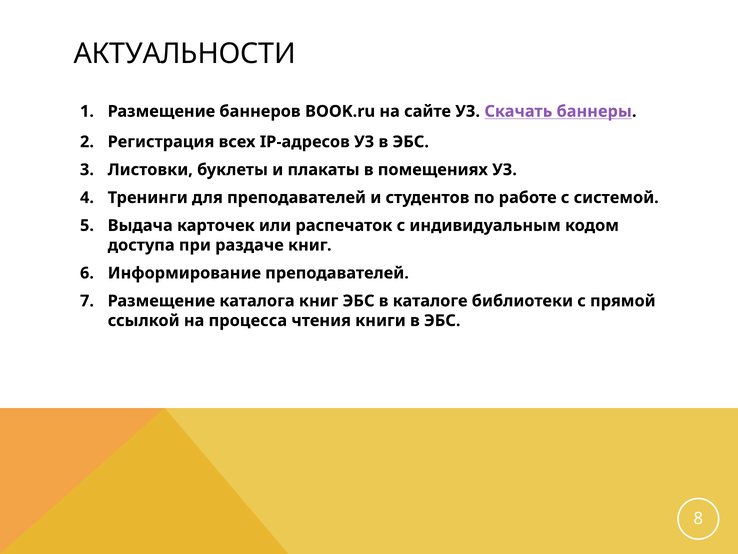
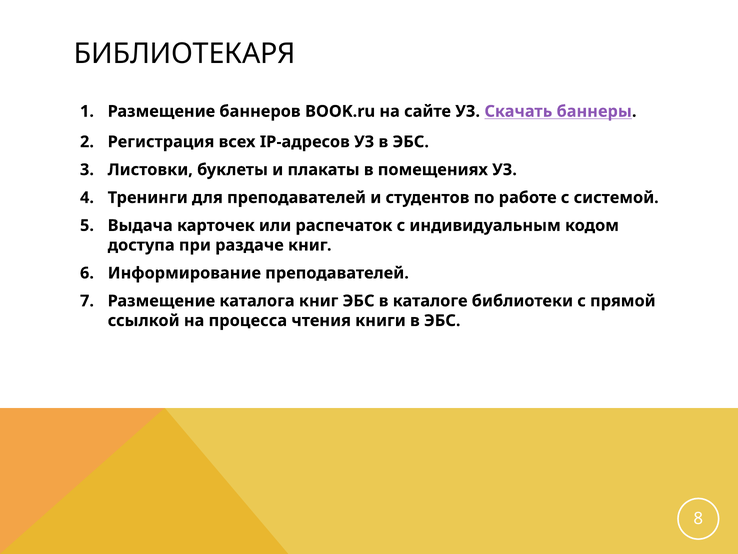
АКТУАЛЬНОСТИ: АКТУАЛЬНОСТИ -> БИБЛИОТЕКАРЯ
